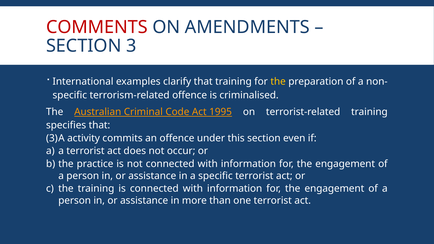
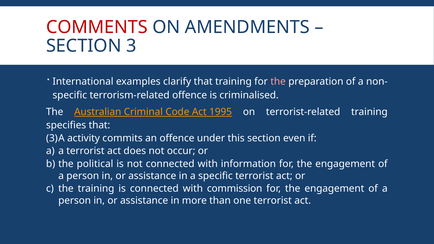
the at (278, 82) colour: yellow -> pink
practice: practice -> political
is connected with information: information -> commission
